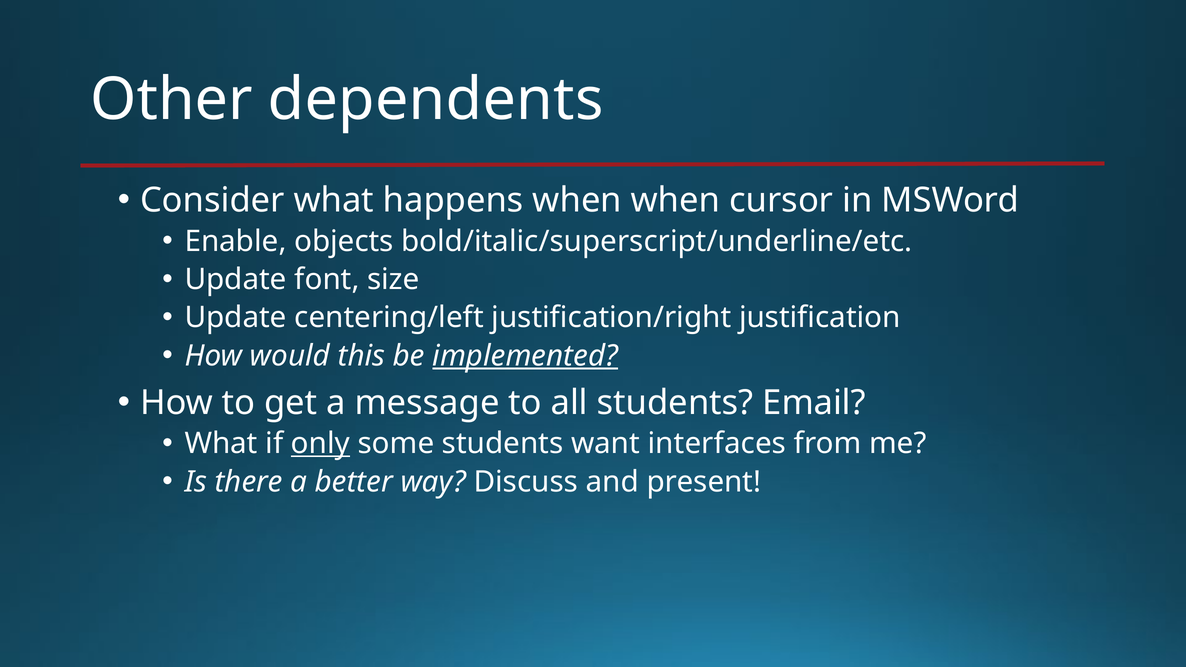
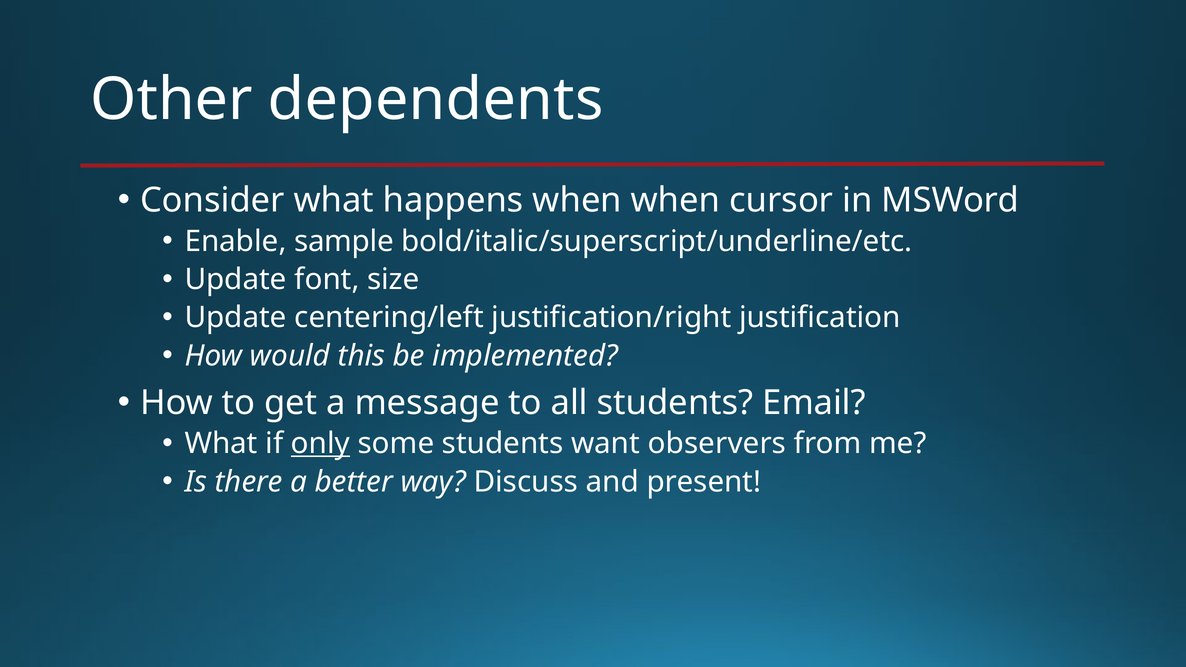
objects: objects -> sample
implemented underline: present -> none
interfaces: interfaces -> observers
